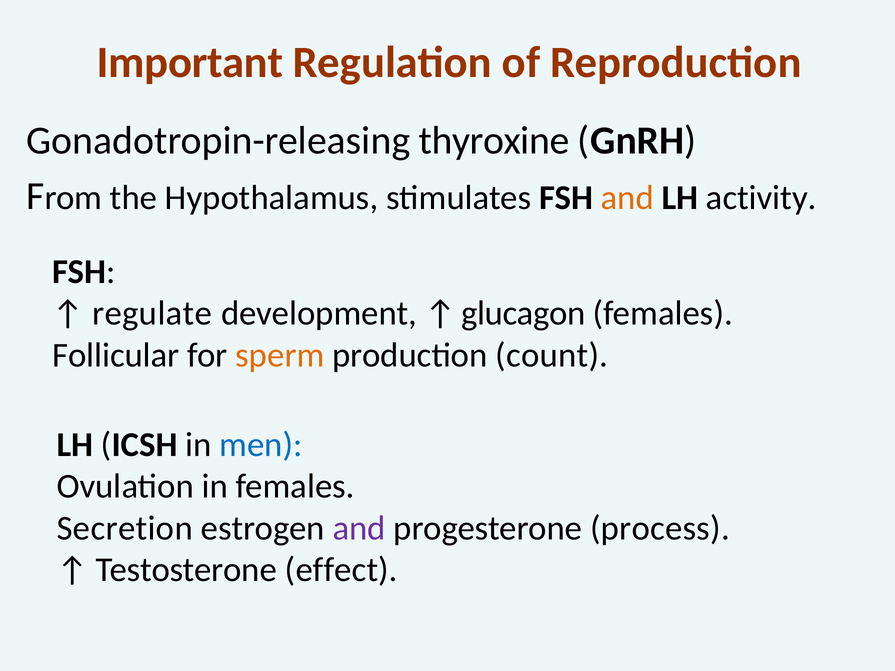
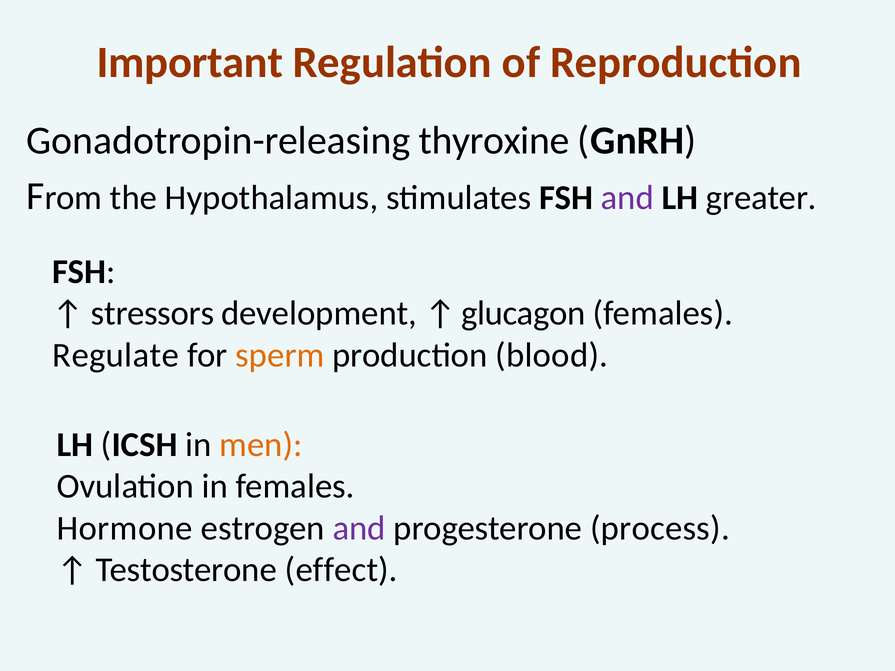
and at (627, 198) colour: orange -> purple
activity: activity -> greater
regulate: regulate -> stressors
Follicular: Follicular -> Regulate
count: count -> blood
men colour: blue -> orange
Secretion: Secretion -> Hormone
